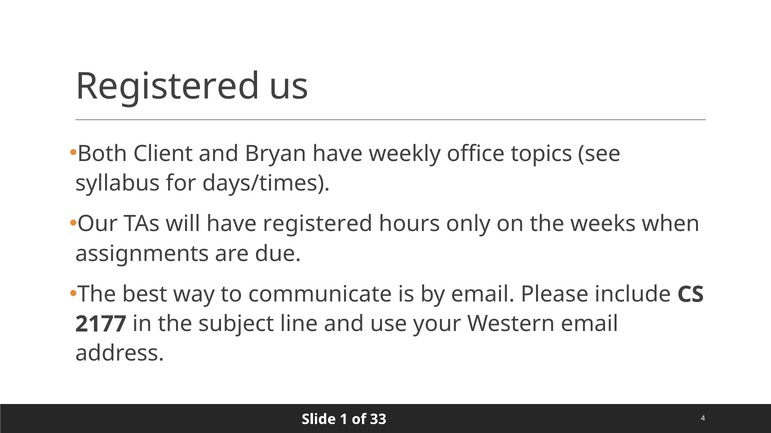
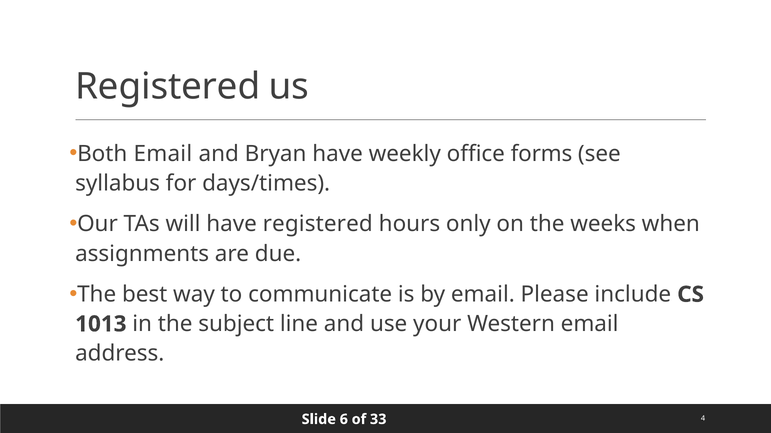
Both Client: Client -> Email
topics: topics -> forms
2177: 2177 -> 1013
1: 1 -> 6
